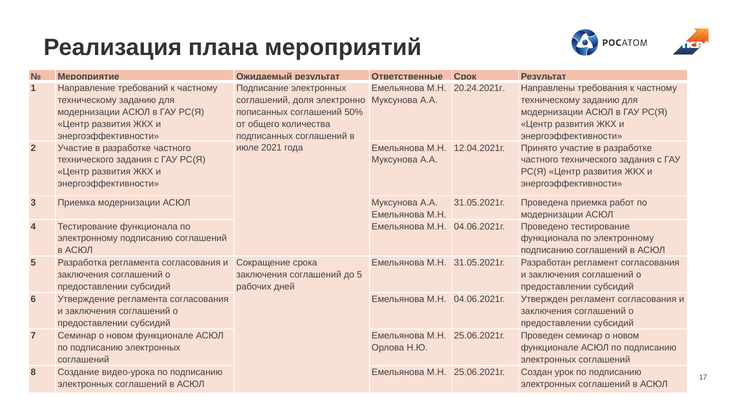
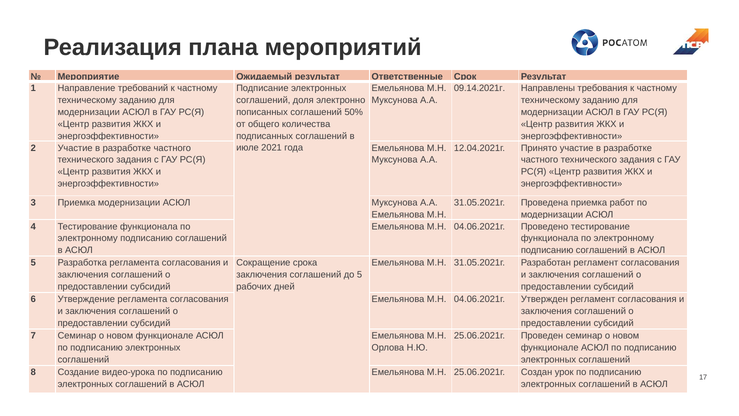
20.24.2021г: 20.24.2021г -> 09.14.2021г
